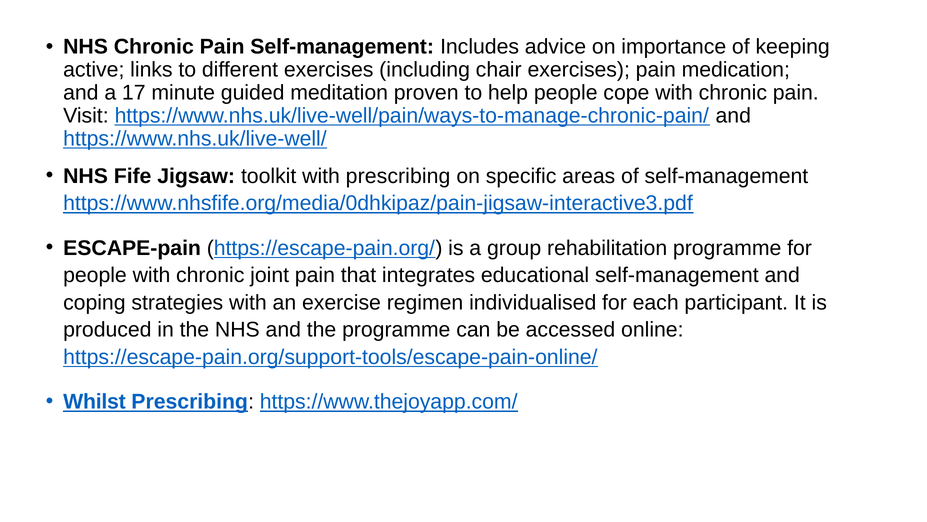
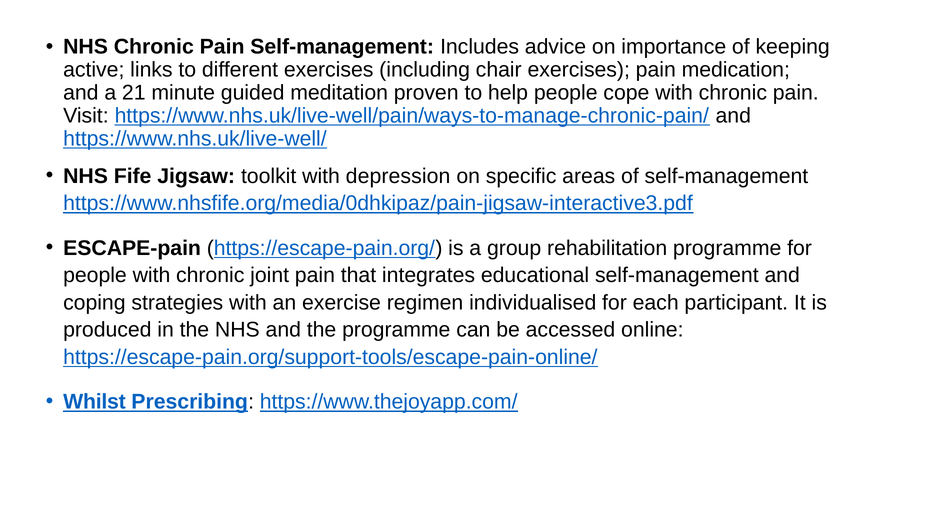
17: 17 -> 21
with prescribing: prescribing -> depression
